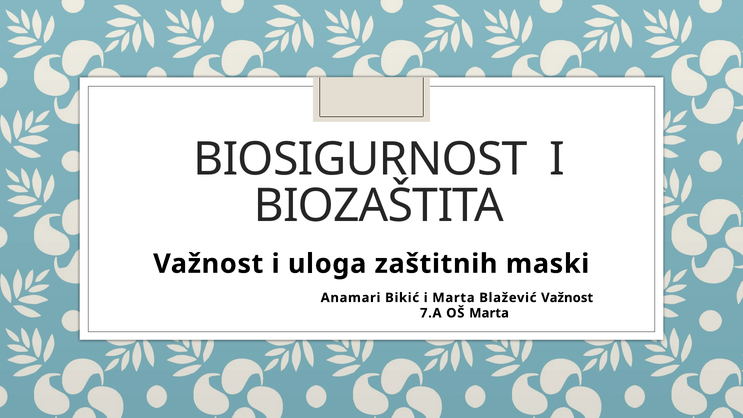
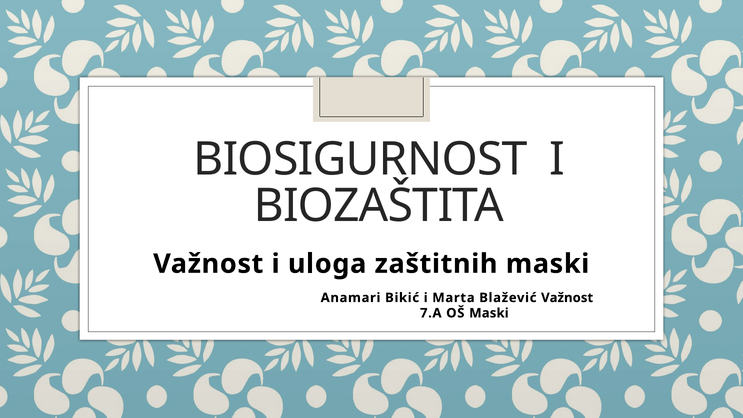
OŠ Marta: Marta -> Maski
